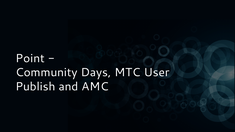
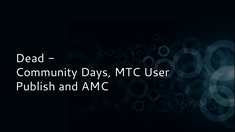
Point: Point -> Dead
